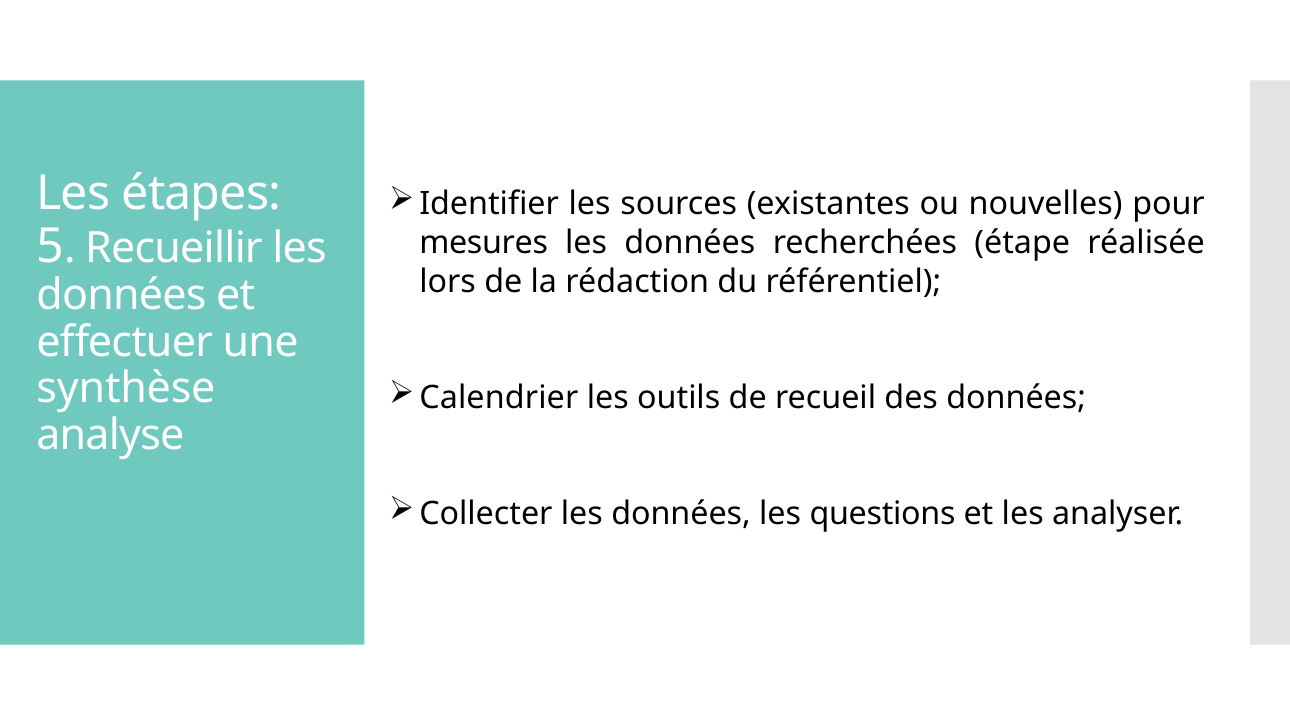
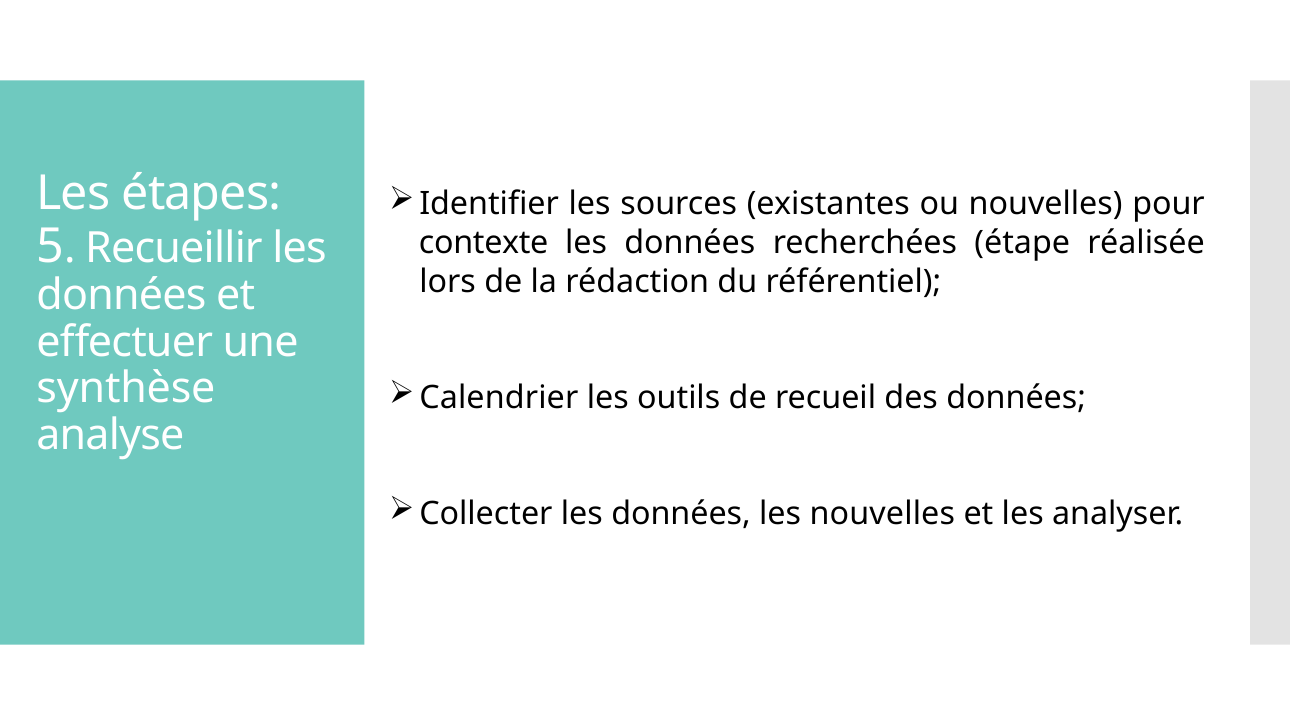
mesures: mesures -> contexte
les questions: questions -> nouvelles
